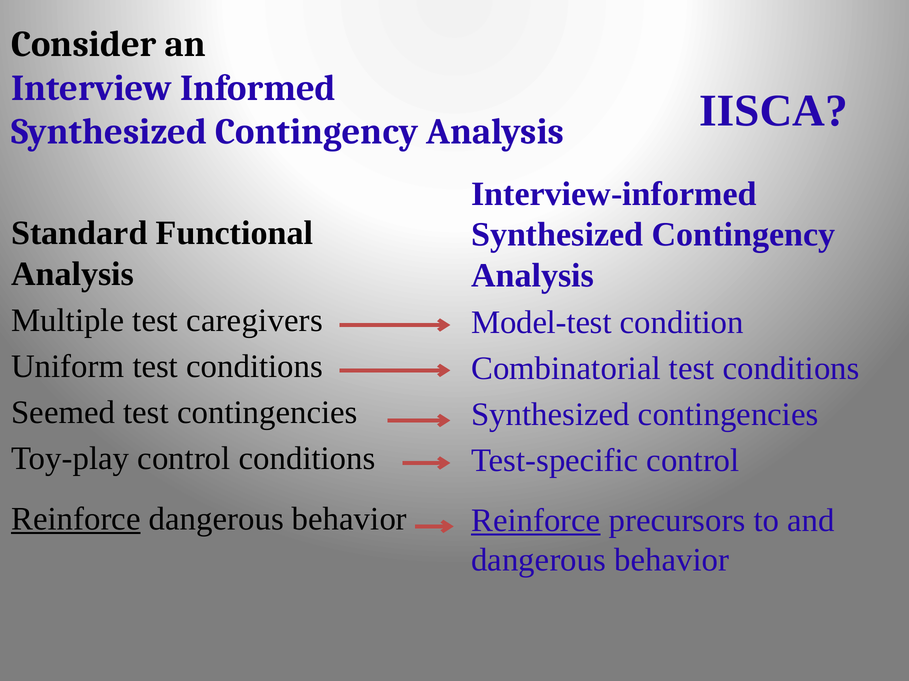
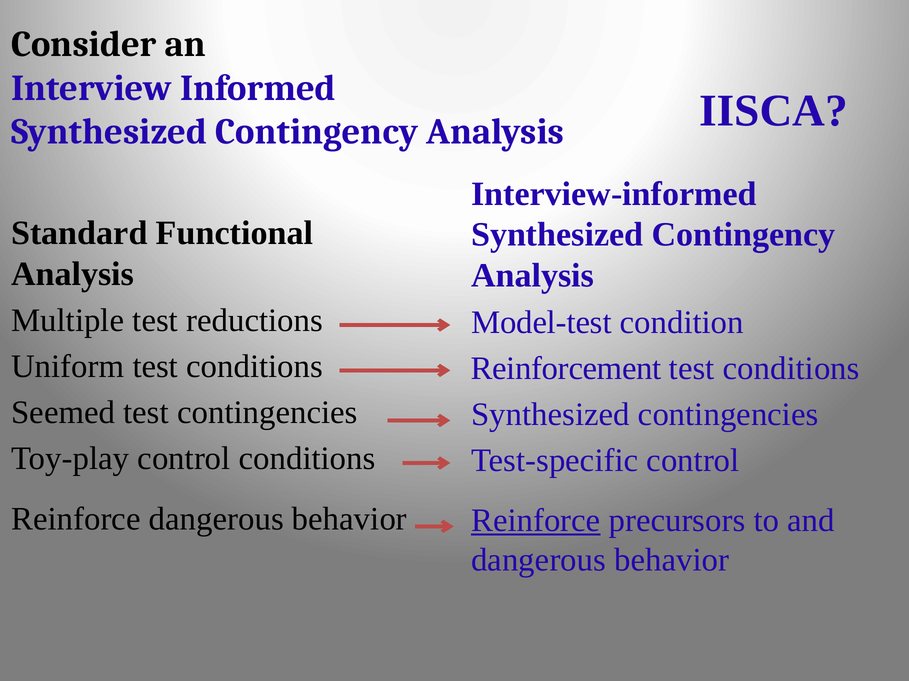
caregivers: caregivers -> reductions
Combinatorial: Combinatorial -> Reinforcement
Reinforce at (76, 519) underline: present -> none
